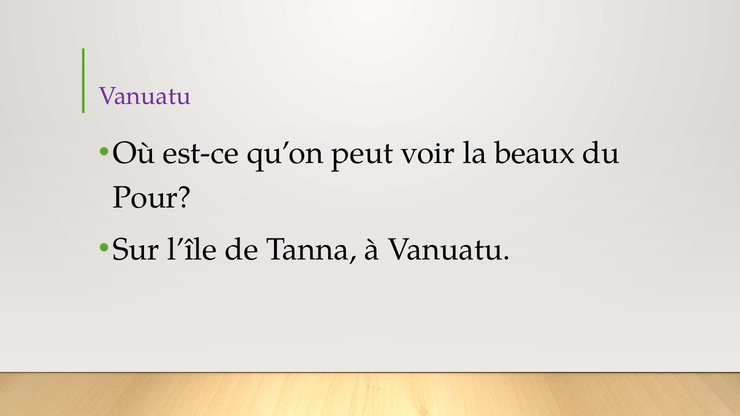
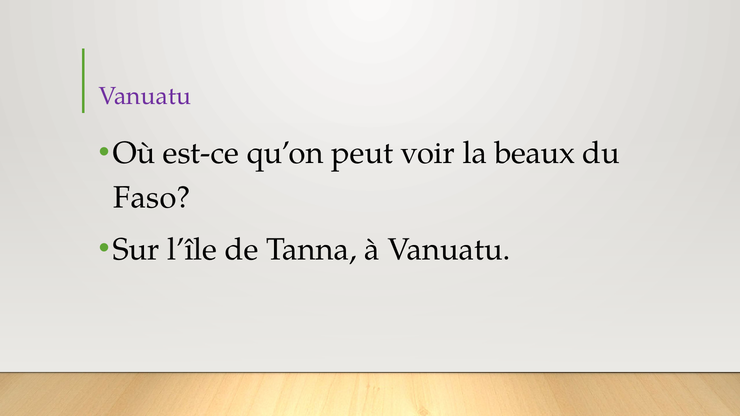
Pour: Pour -> Faso
